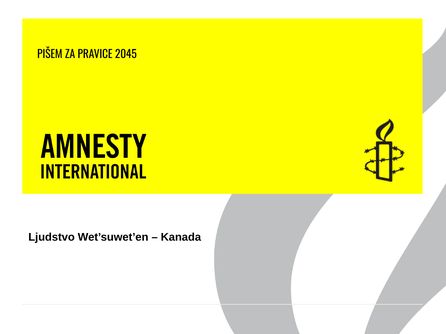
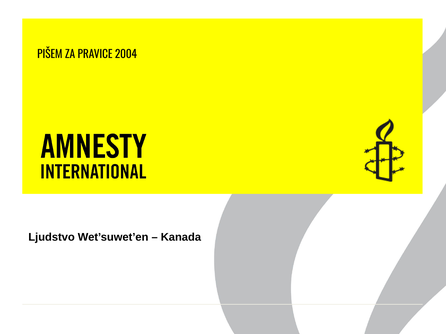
2045: 2045 -> 2004
